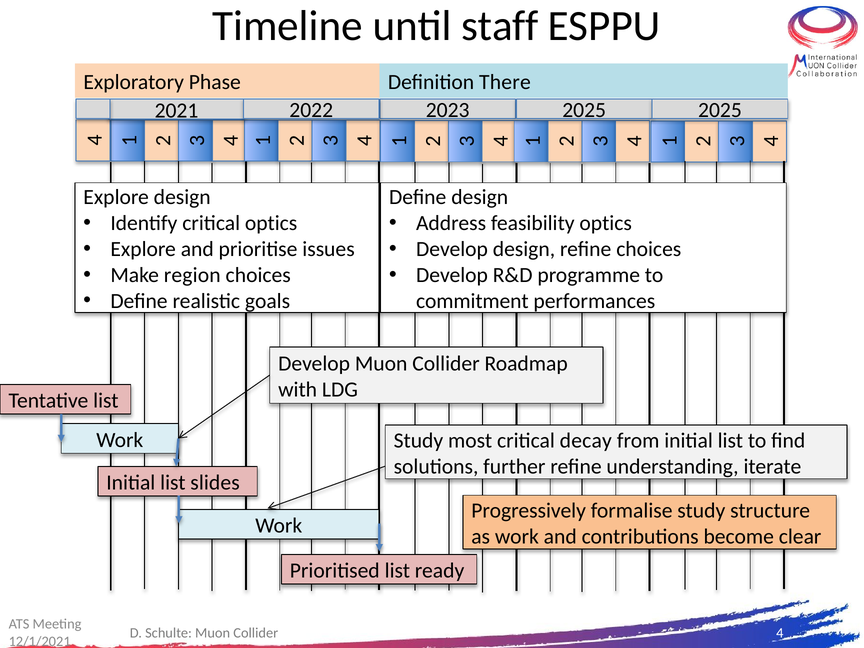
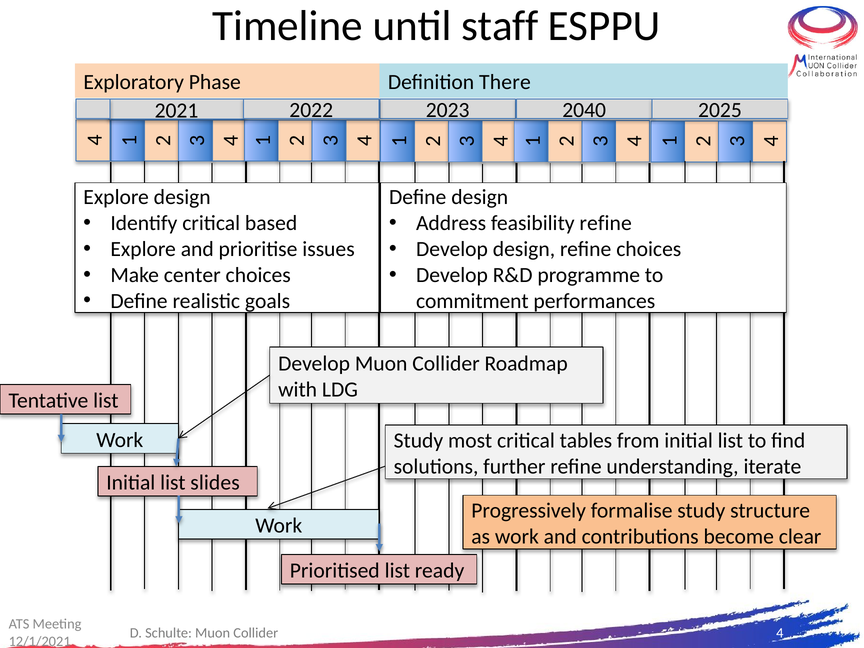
2022 2025: 2025 -> 2040
critical optics: optics -> based
feasibility optics: optics -> refine
region: region -> center
decay: decay -> tables
